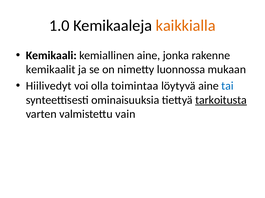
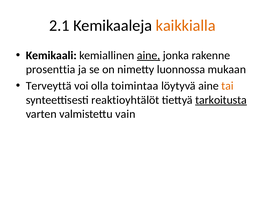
1.0: 1.0 -> 2.1
aine at (149, 56) underline: none -> present
kemikaalit: kemikaalit -> prosenttia
Hiilivedyt: Hiilivedyt -> Terveyttä
tai colour: blue -> orange
ominaisuuksia: ominaisuuksia -> reaktioyhtälöt
